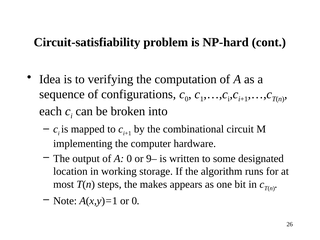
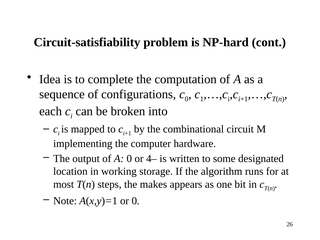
verifying: verifying -> complete
9–: 9– -> 4–
